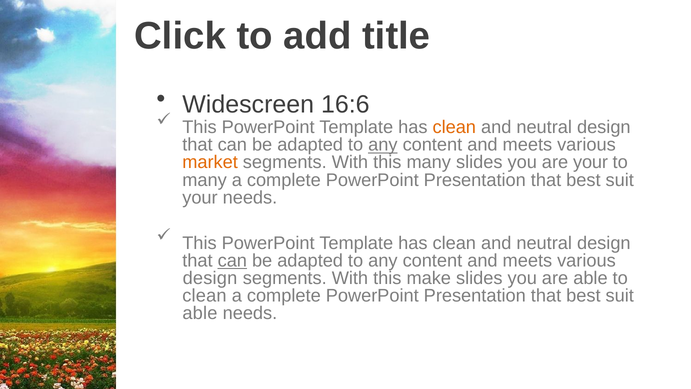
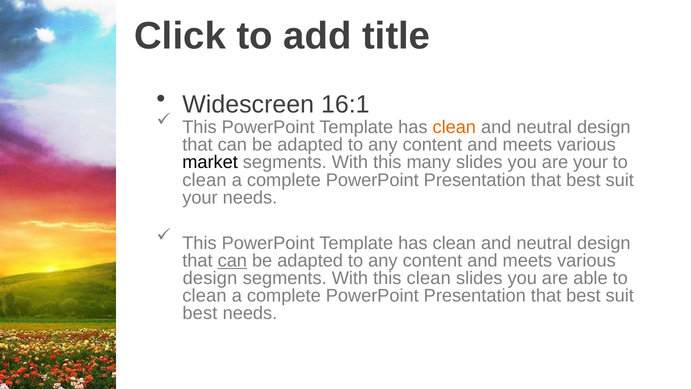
16:6: 16:6 -> 16:1
any at (383, 145) underline: present -> none
market colour: orange -> black
many at (205, 180): many -> clean
this make: make -> clean
able at (200, 313): able -> best
